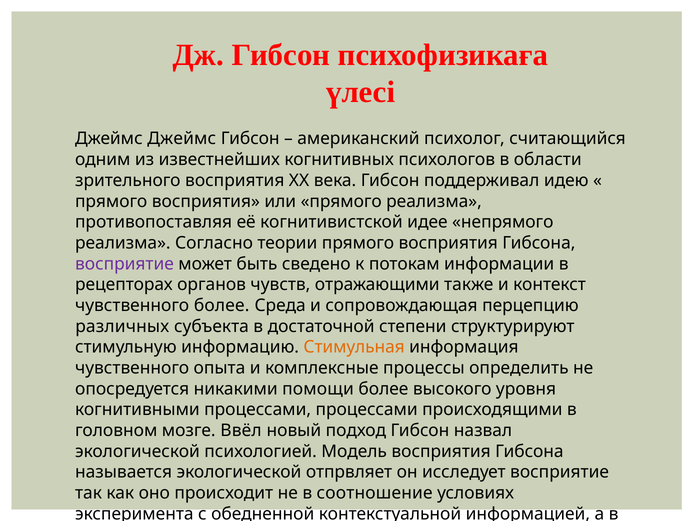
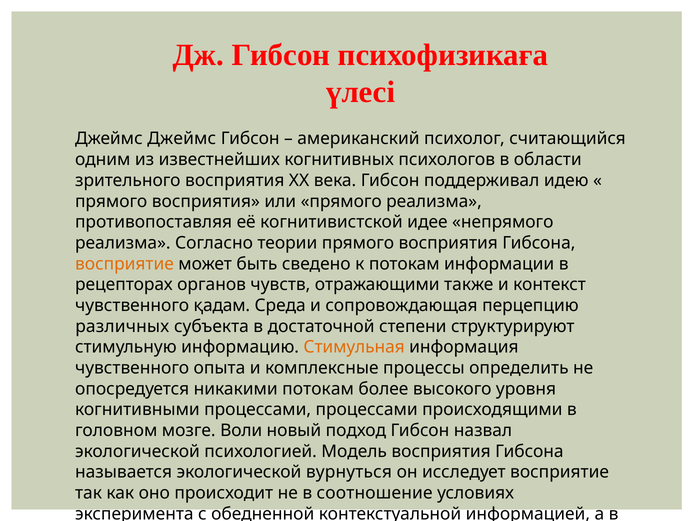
восприятие at (124, 264) colour: purple -> orange
чувственного более: более -> қадам
никакими помощи: помощи -> потокам
Ввёл: Ввёл -> Воли
отпрвляет: отпрвляет -> вурнуться
